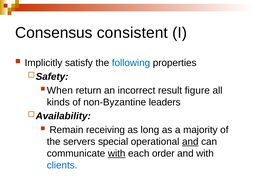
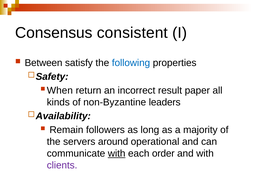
Implicitly: Implicitly -> Between
figure: figure -> paper
receiving: receiving -> followers
special: special -> around
and at (190, 141) underline: present -> none
clients colour: blue -> purple
